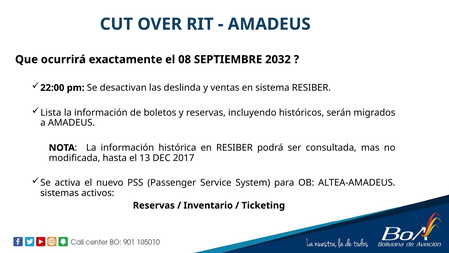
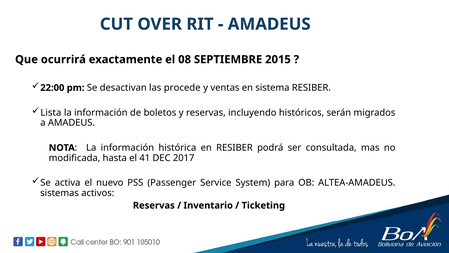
2032: 2032 -> 2015
deslinda: deslinda -> procede
13: 13 -> 41
